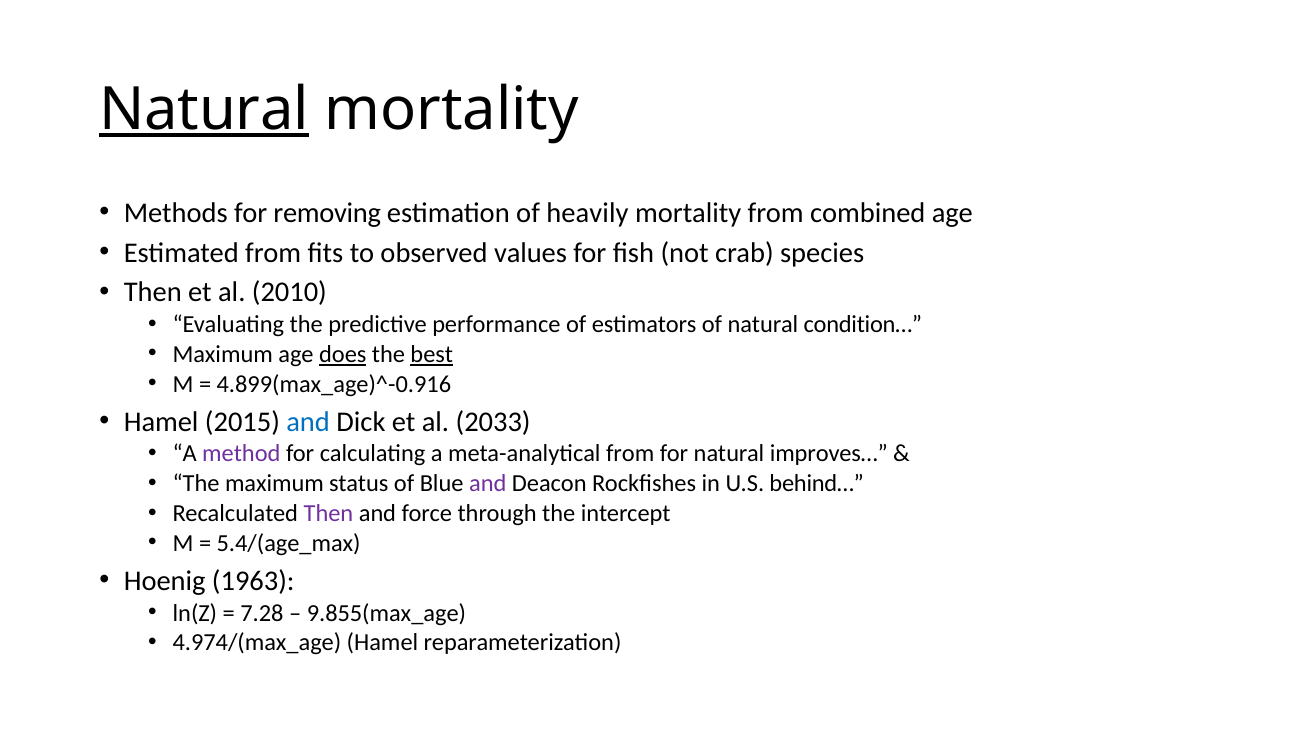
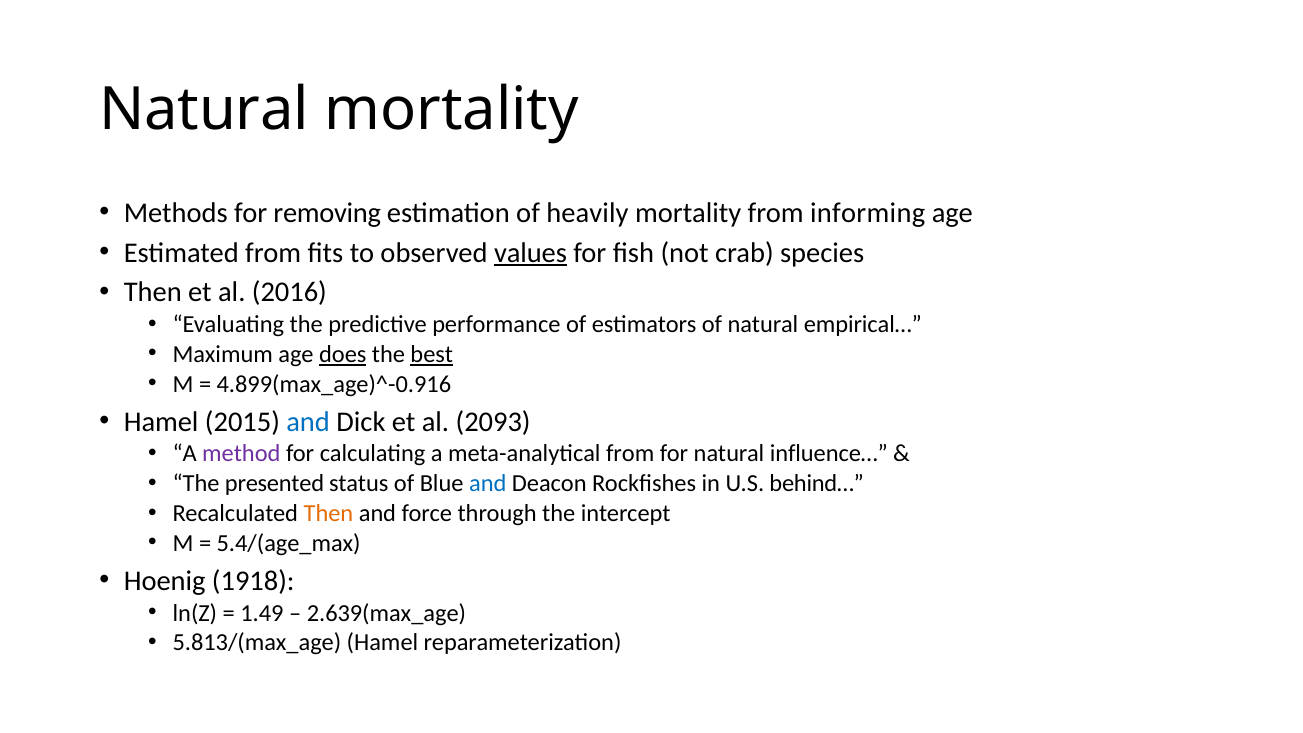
Natural at (204, 109) underline: present -> none
combined: combined -> informing
values underline: none -> present
2010: 2010 -> 2016
condition…: condition… -> empirical…
2033: 2033 -> 2093
improves…: improves… -> influence…
The maximum: maximum -> presented
and at (488, 484) colour: purple -> blue
Then at (328, 513) colour: purple -> orange
1963: 1963 -> 1918
7.28: 7.28 -> 1.49
9.855(max_age: 9.855(max_age -> 2.639(max_age
4.974/(max_age: 4.974/(max_age -> 5.813/(max_age
